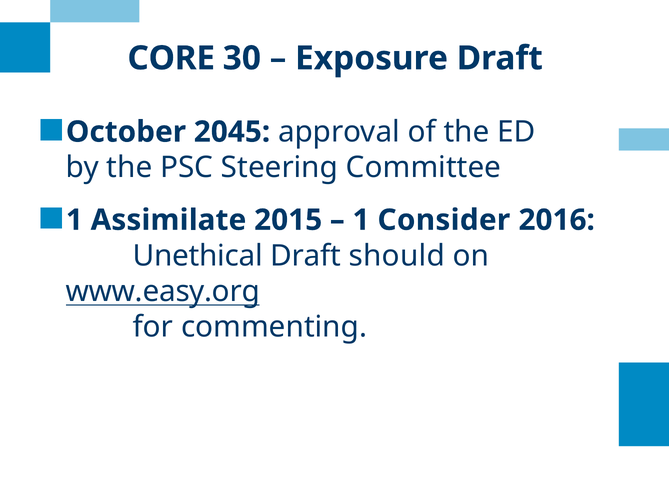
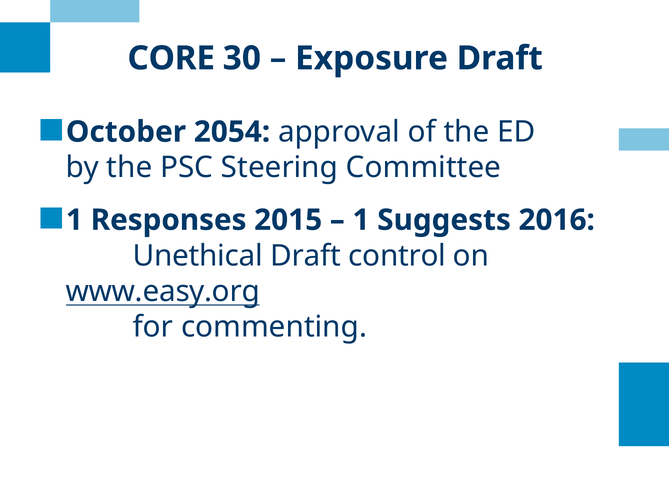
2045: 2045 -> 2054
Assimilate: Assimilate -> Responses
Consider: Consider -> Suggests
should: should -> control
